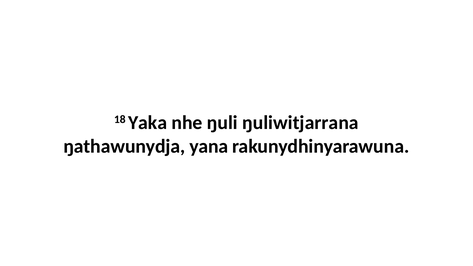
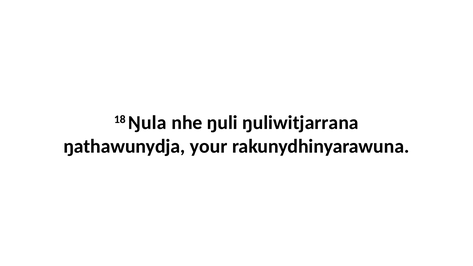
Yaka: Yaka -> Ŋula
yana: yana -> your
